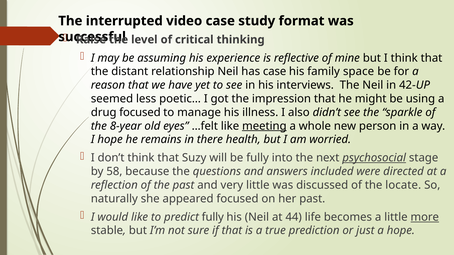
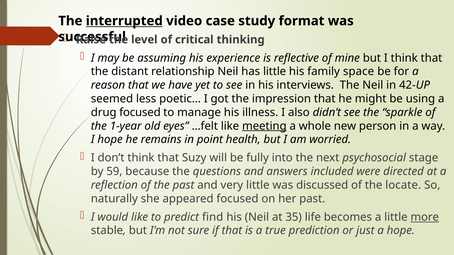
interrupted underline: none -> present
has case: case -> little
8-year: 8-year -> 1-year
there: there -> point
psychosocial underline: present -> none
58: 58 -> 59
predict fully: fully -> find
44: 44 -> 35
